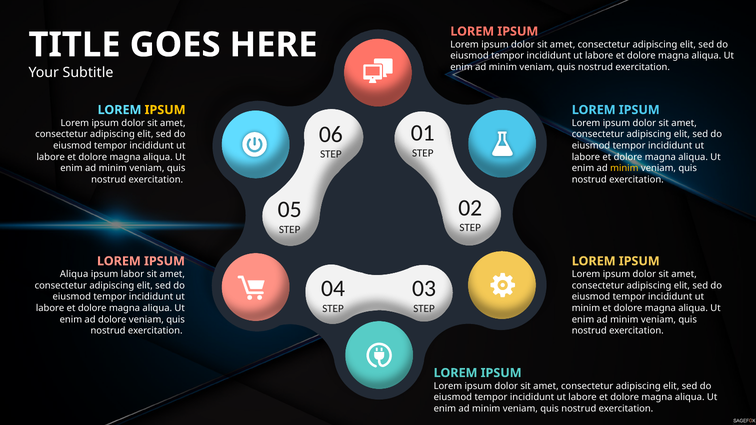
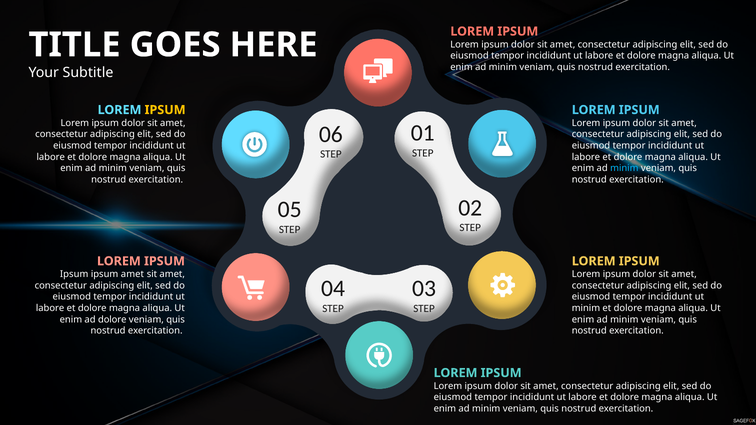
minim at (624, 168) colour: yellow -> light blue
Aliqua at (74, 274): Aliqua -> Ipsum
ipsum labor: labor -> amet
